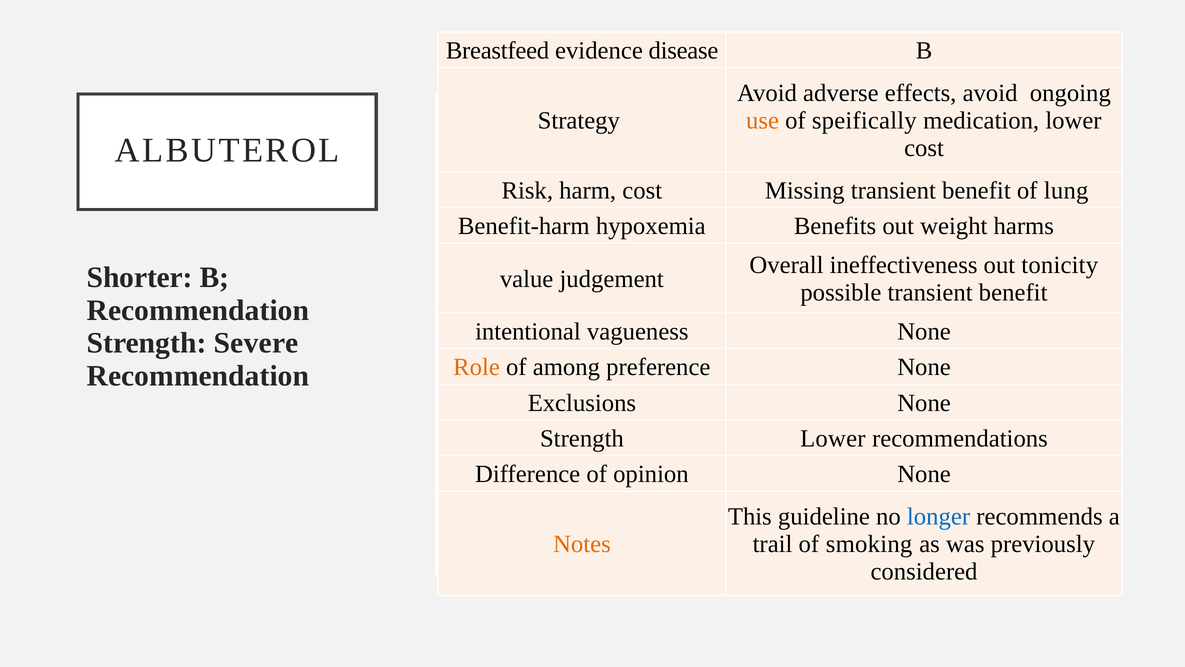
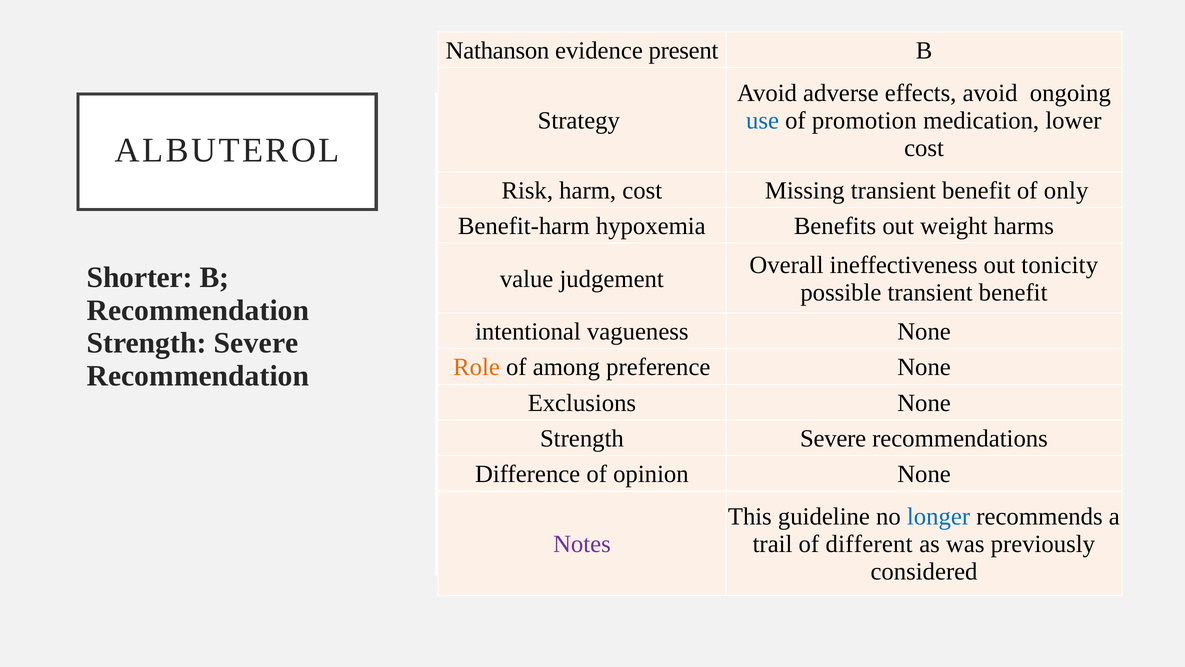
Breastfeed: Breastfeed -> Nathanson
disease: disease -> present
use colour: orange -> blue
speifically: speifically -> promotion
lung: lung -> only
Lower at (833, 438): Lower -> Severe
Notes colour: orange -> purple
smoking: smoking -> different
